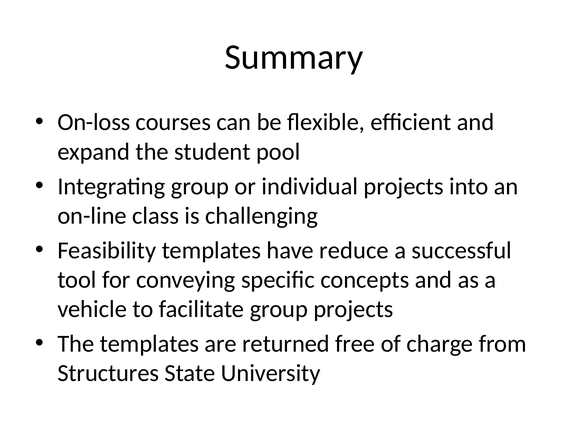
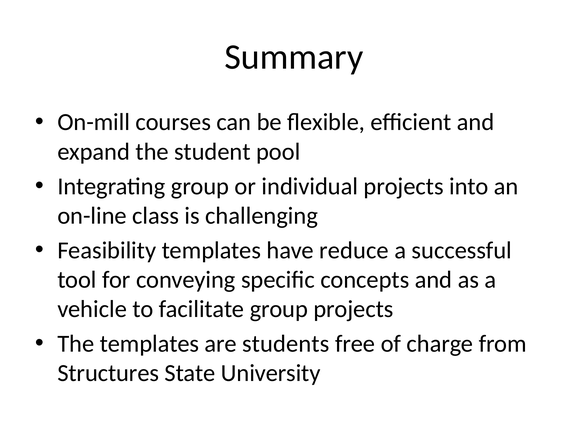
On-loss: On-loss -> On-mill
returned: returned -> students
